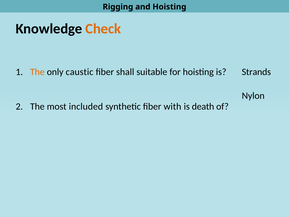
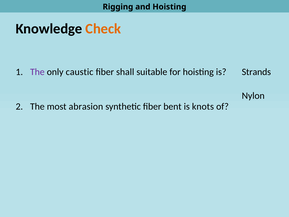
The at (37, 72) colour: orange -> purple
included: included -> abrasion
with: with -> bent
death: death -> knots
